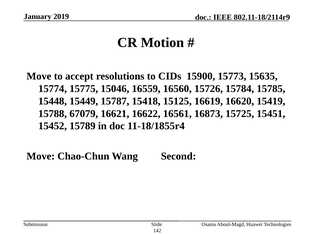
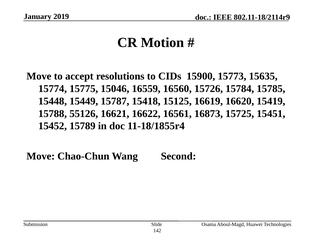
67079: 67079 -> 55126
